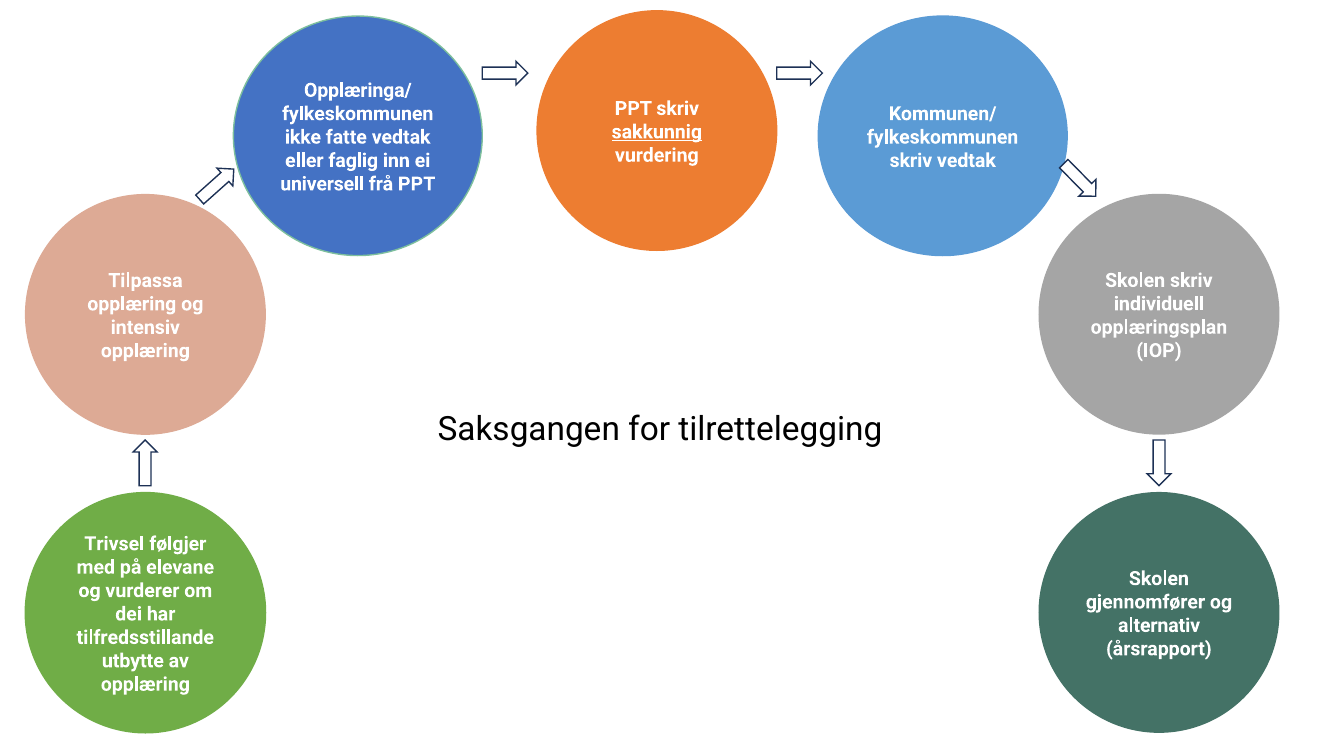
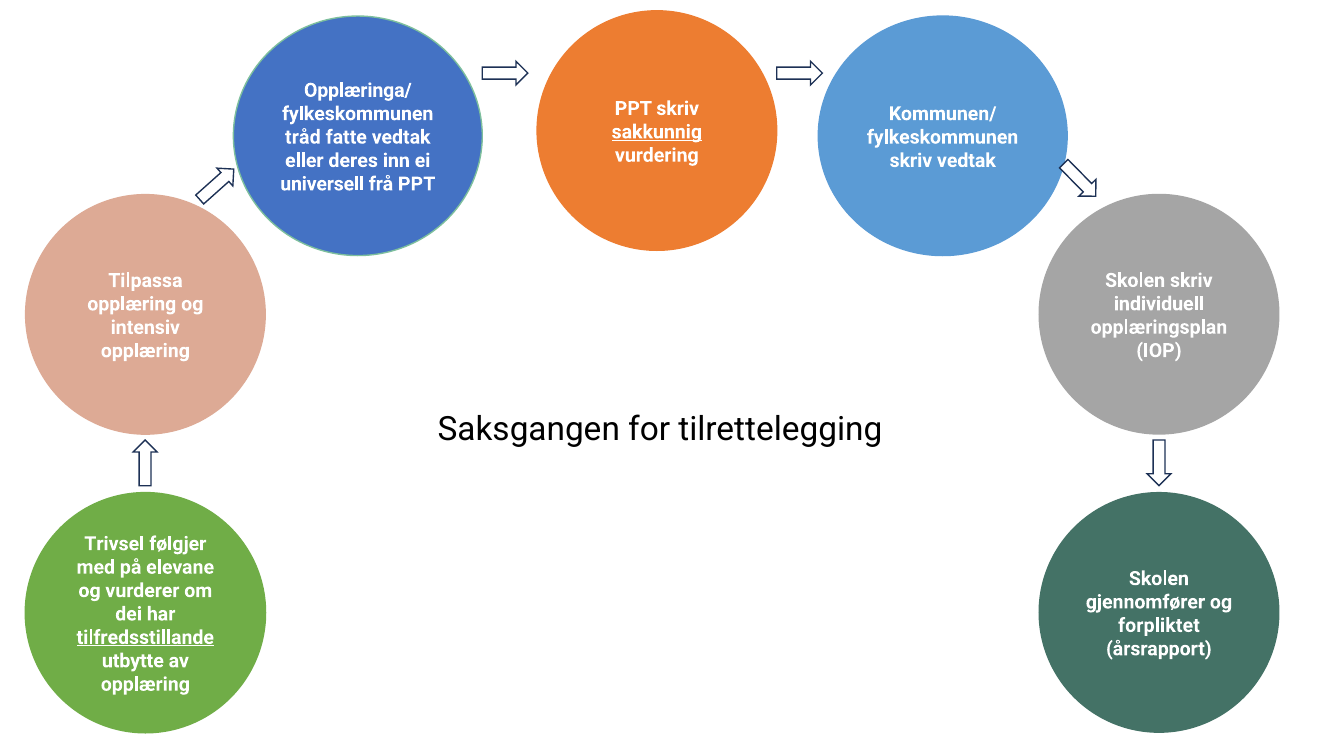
ikke: ikke -> tråd
faglig: faglig -> deres
alternativ: alternativ -> forpliktet
tilfredsstillande underline: none -> present
